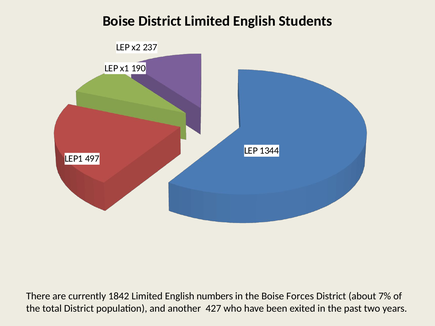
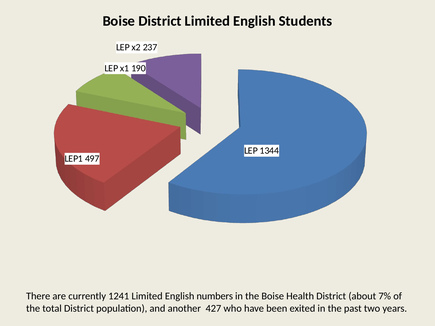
1842: 1842 -> 1241
Forces: Forces -> Health
